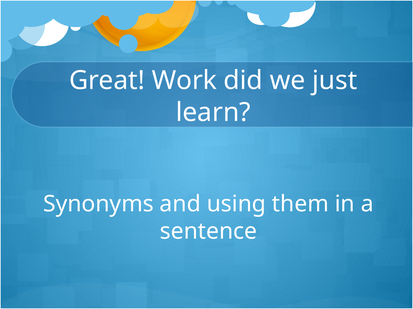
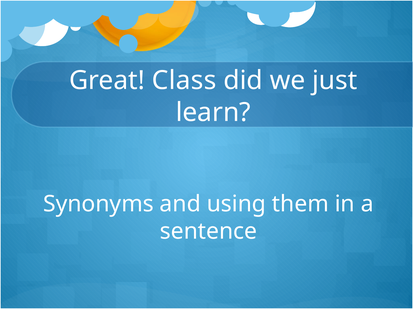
Work: Work -> Class
